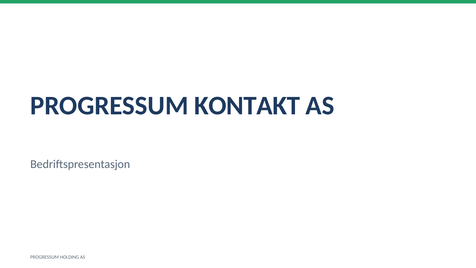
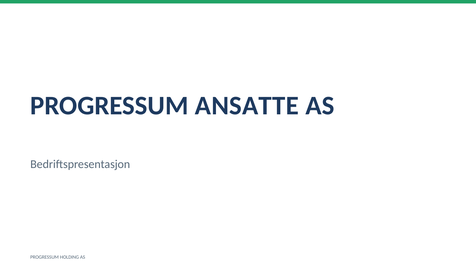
KONTAKT: KONTAKT -> ANSATTE
